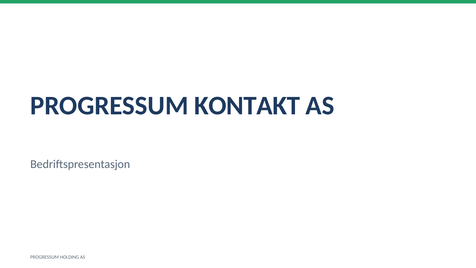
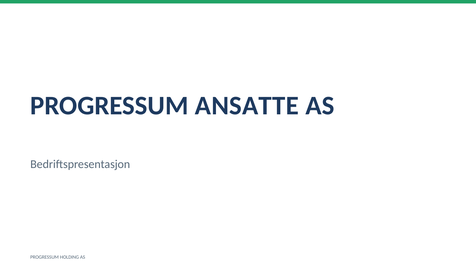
KONTAKT: KONTAKT -> ANSATTE
